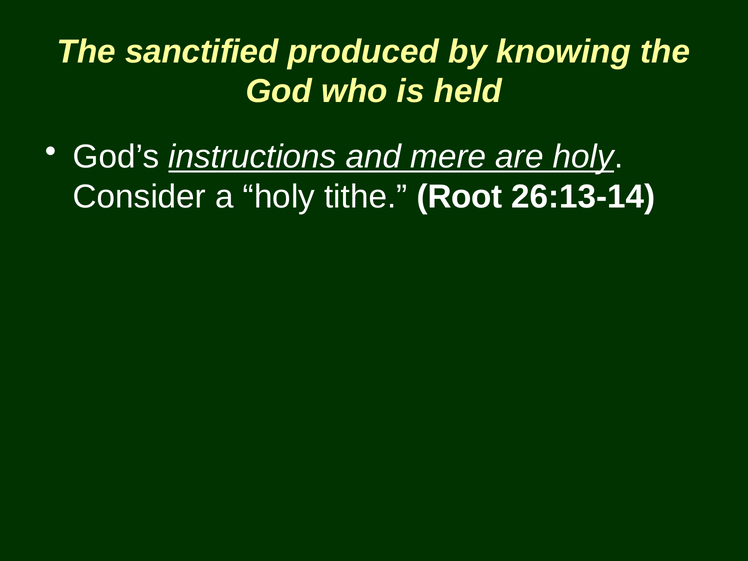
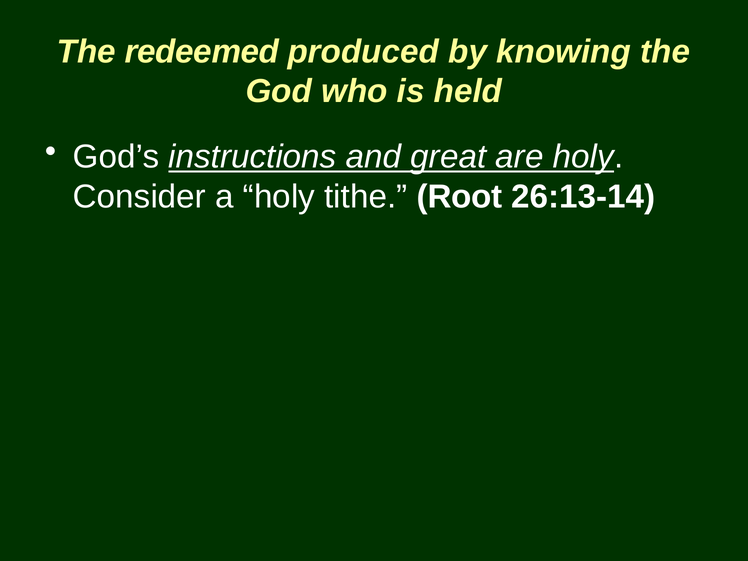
sanctified: sanctified -> redeemed
mere: mere -> great
